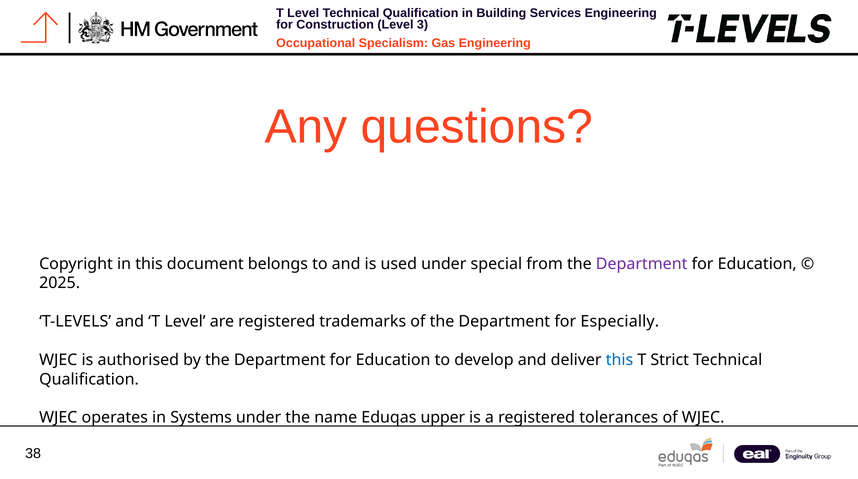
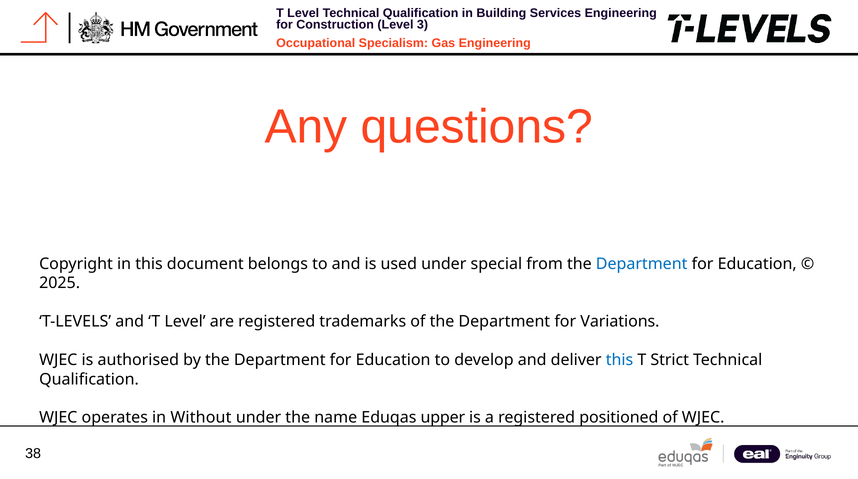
Department at (642, 264) colour: purple -> blue
Especially: Especially -> Variations
Systems: Systems -> Without
tolerances: tolerances -> positioned
